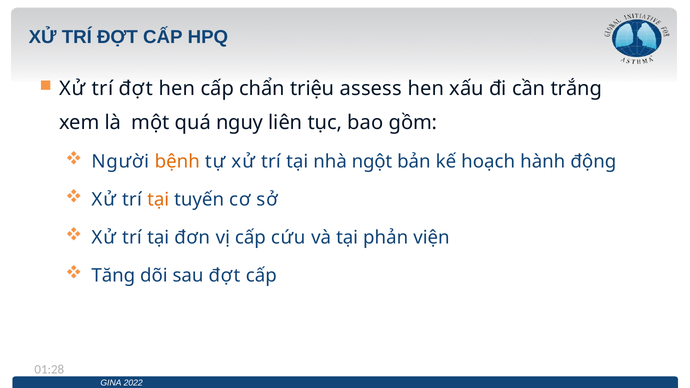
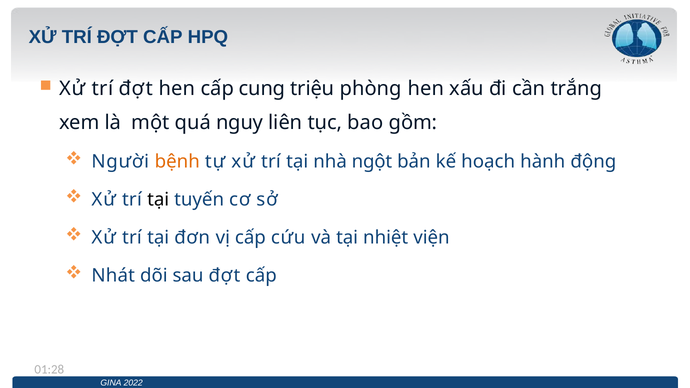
chẩn: chẩn -> cung
assess: assess -> phòng
tại at (158, 200) colour: orange -> black
phản: phản -> nhiệt
Tăng: Tăng -> Nhát
